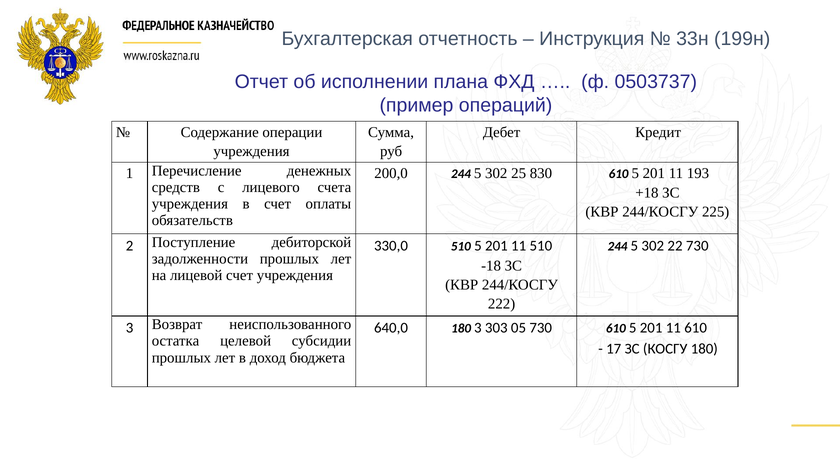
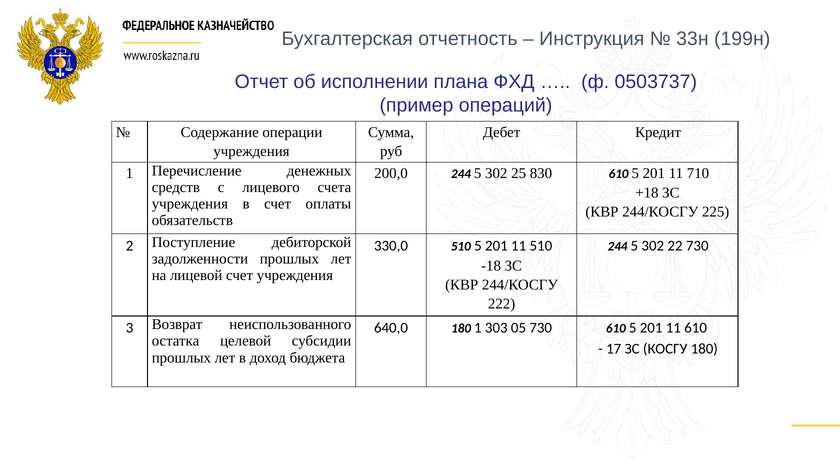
193: 193 -> 710
180 3: 3 -> 1
